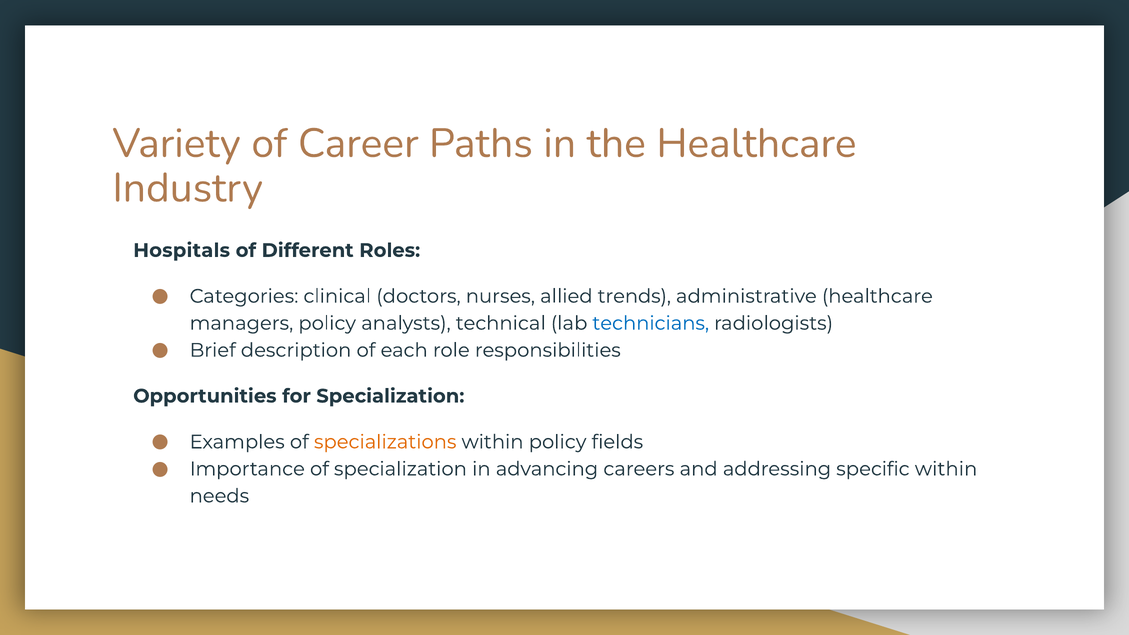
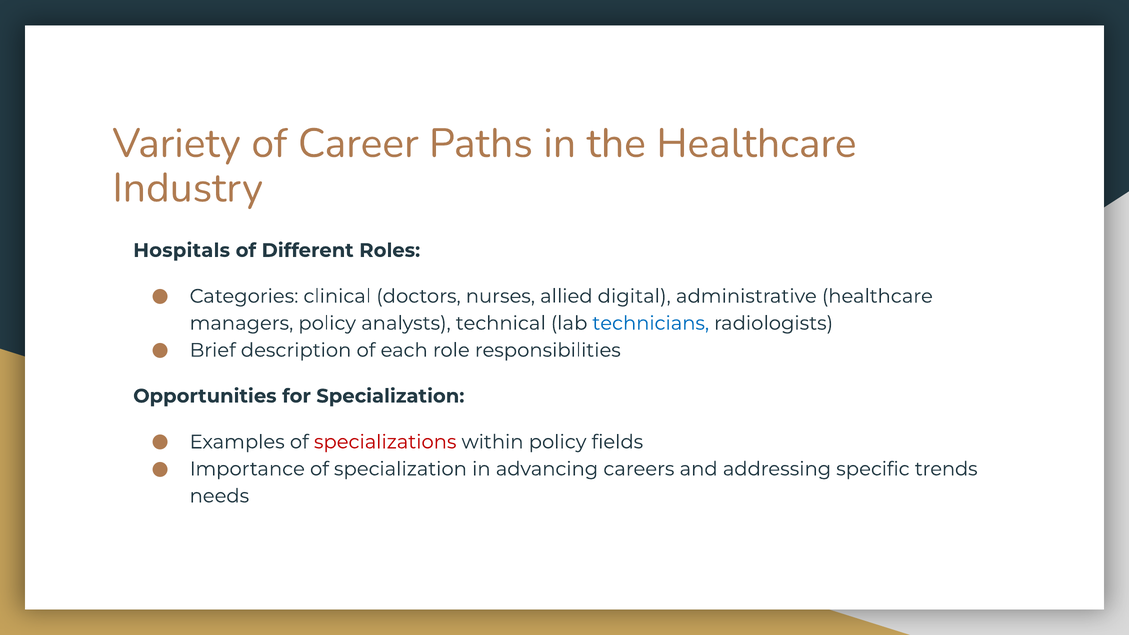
trends: trends -> digital
specializations colour: orange -> red
specific within: within -> trends
